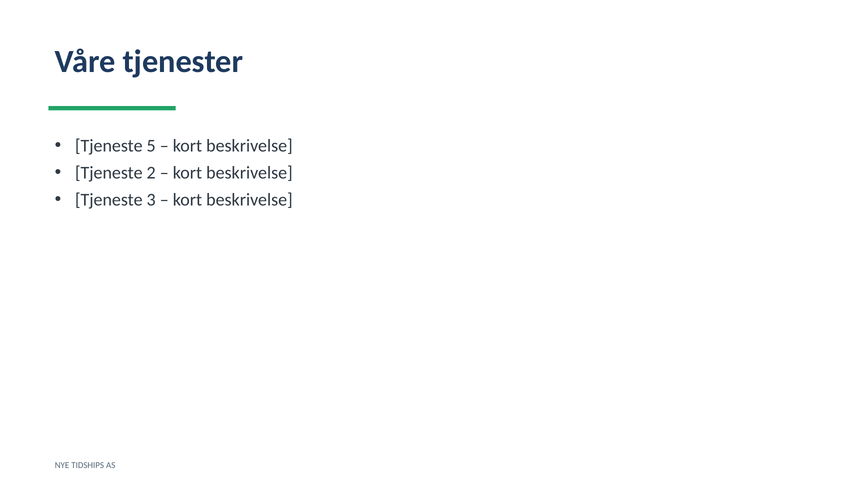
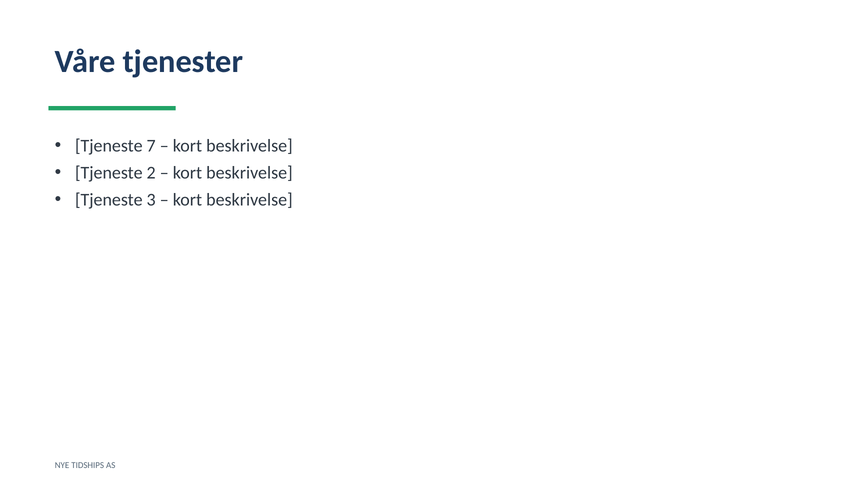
5: 5 -> 7
